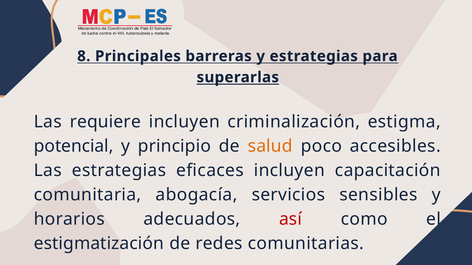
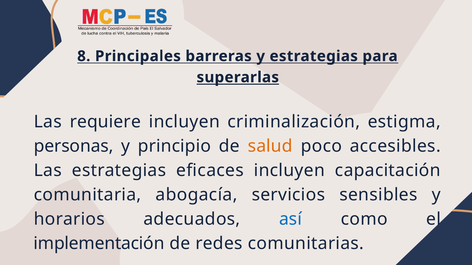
potencial: potencial -> personas
así colour: red -> blue
estigmatización: estigmatización -> implementación
